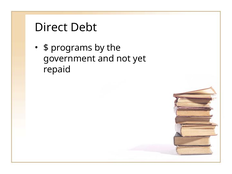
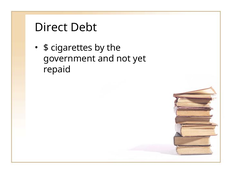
programs: programs -> cigarettes
